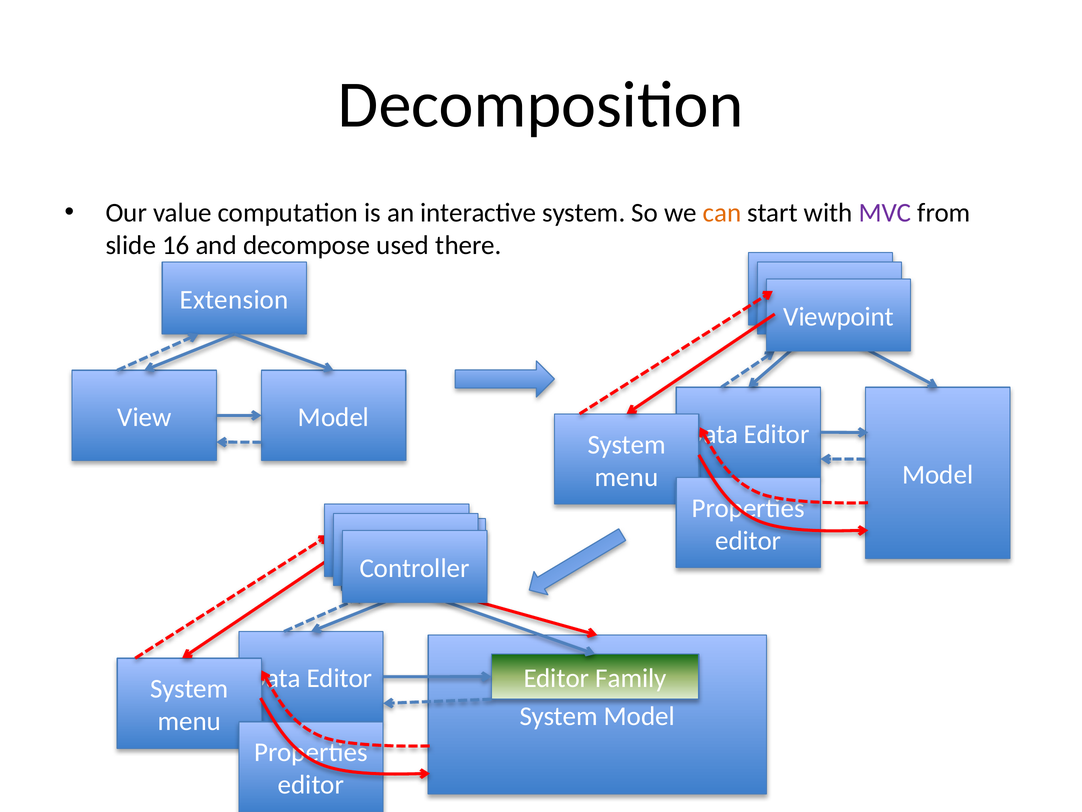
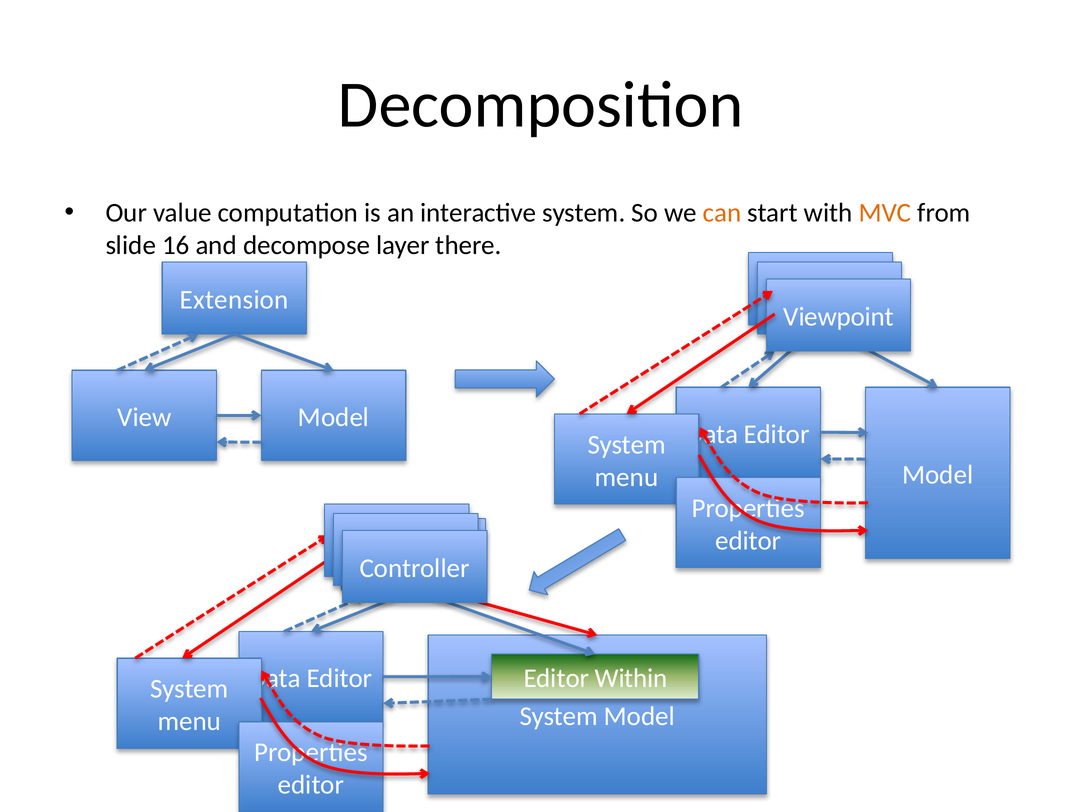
MVC colour: purple -> orange
used: used -> layer
Family: Family -> Within
